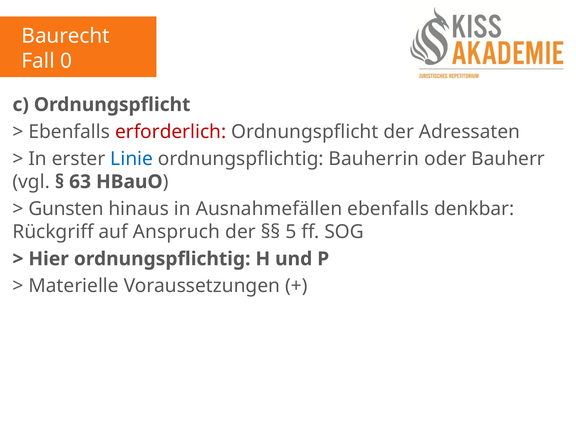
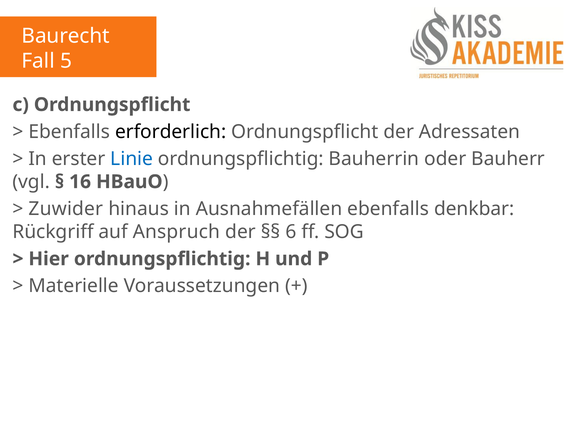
0: 0 -> 5
erforderlich colour: red -> black
63: 63 -> 16
Gunsten: Gunsten -> Zuwider
5: 5 -> 6
